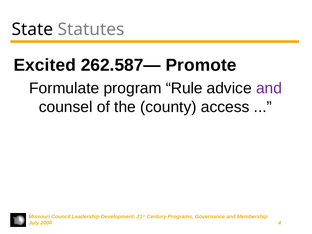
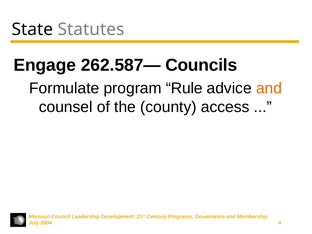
Excited: Excited -> Engage
Promote: Promote -> Councils
and at (269, 88) colour: purple -> orange
